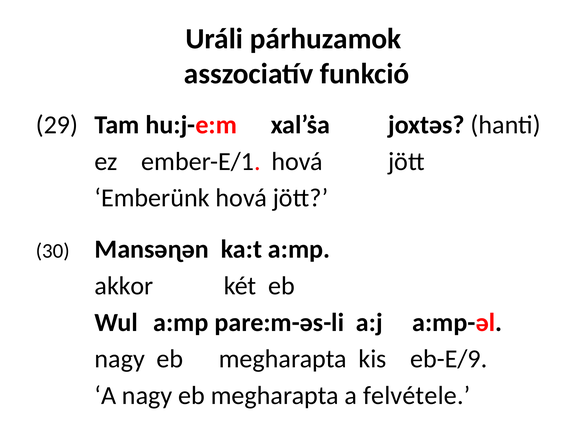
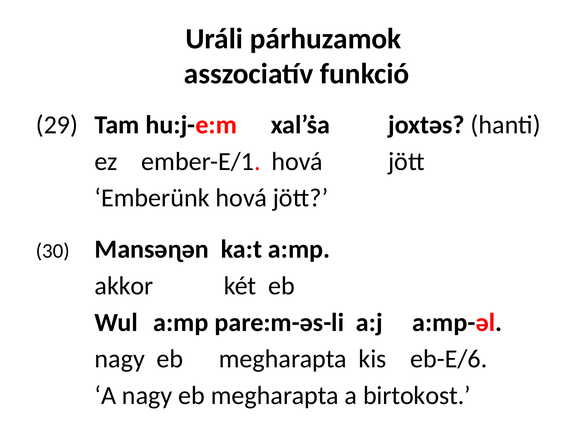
eb-E/9: eb-E/9 -> eb-E/6
felvétele: felvétele -> birtokost
